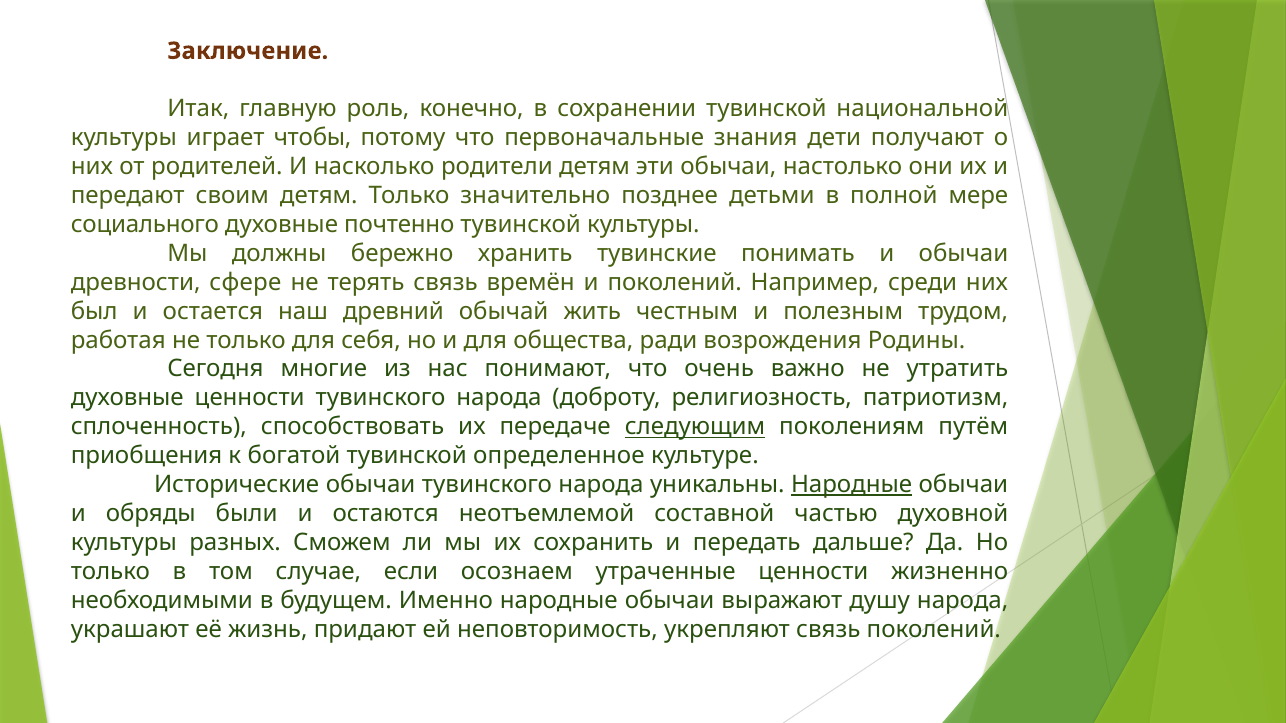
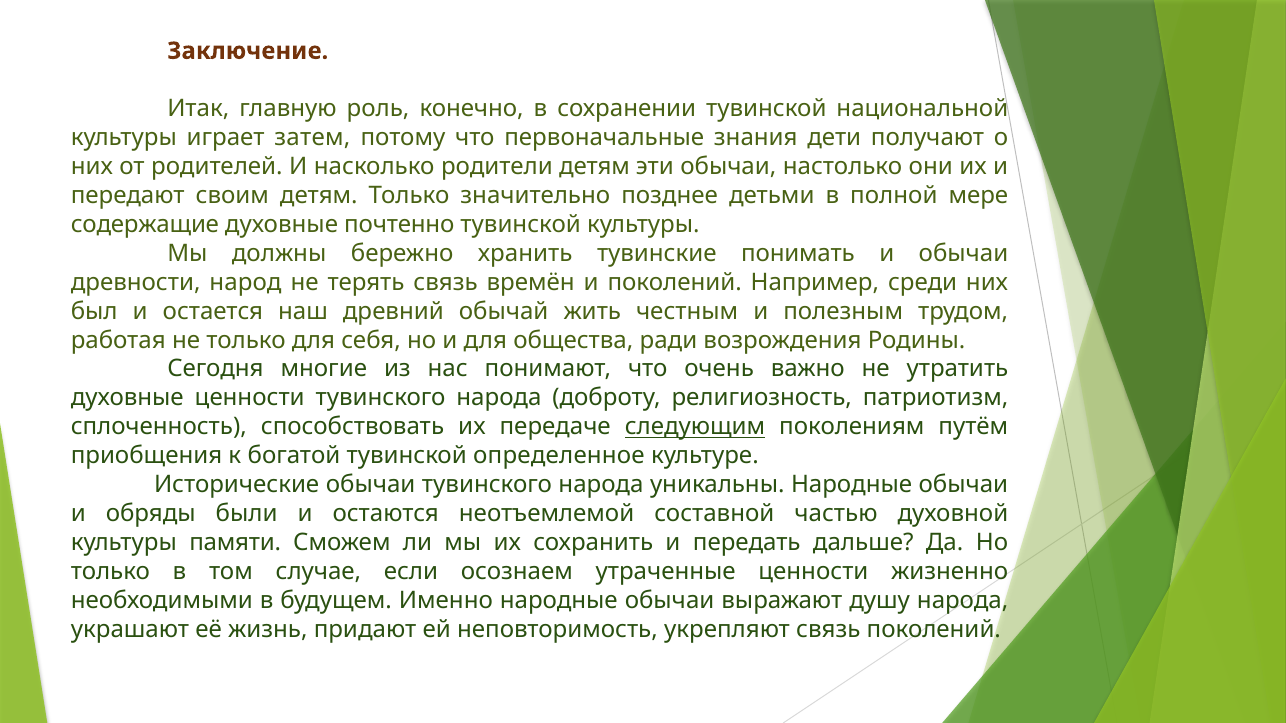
чтобы: чтобы -> затем
социального: социального -> содержащие
сфере: сфере -> народ
Народные at (852, 485) underline: present -> none
разных: разных -> памяти
